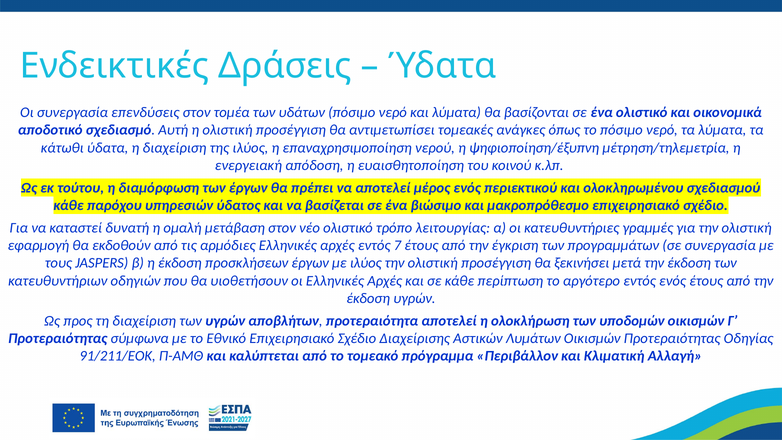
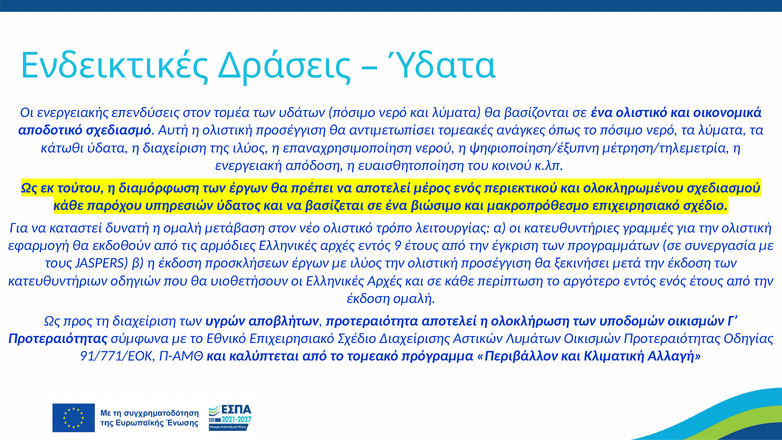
Οι συνεργασία: συνεργασία -> ενεργειακής
7: 7 -> 9
έκδοση υγρών: υγρών -> ομαλή
91/211/ΕΟΚ: 91/211/ΕΟΚ -> 91/771/ΕΟΚ
